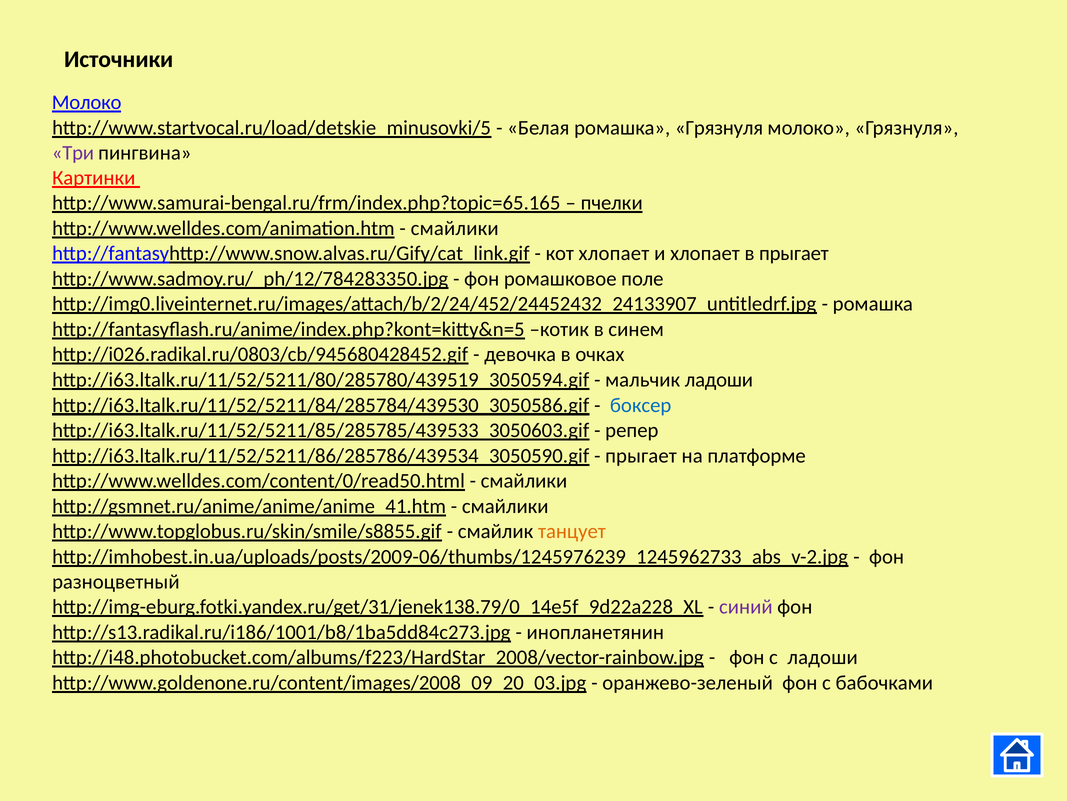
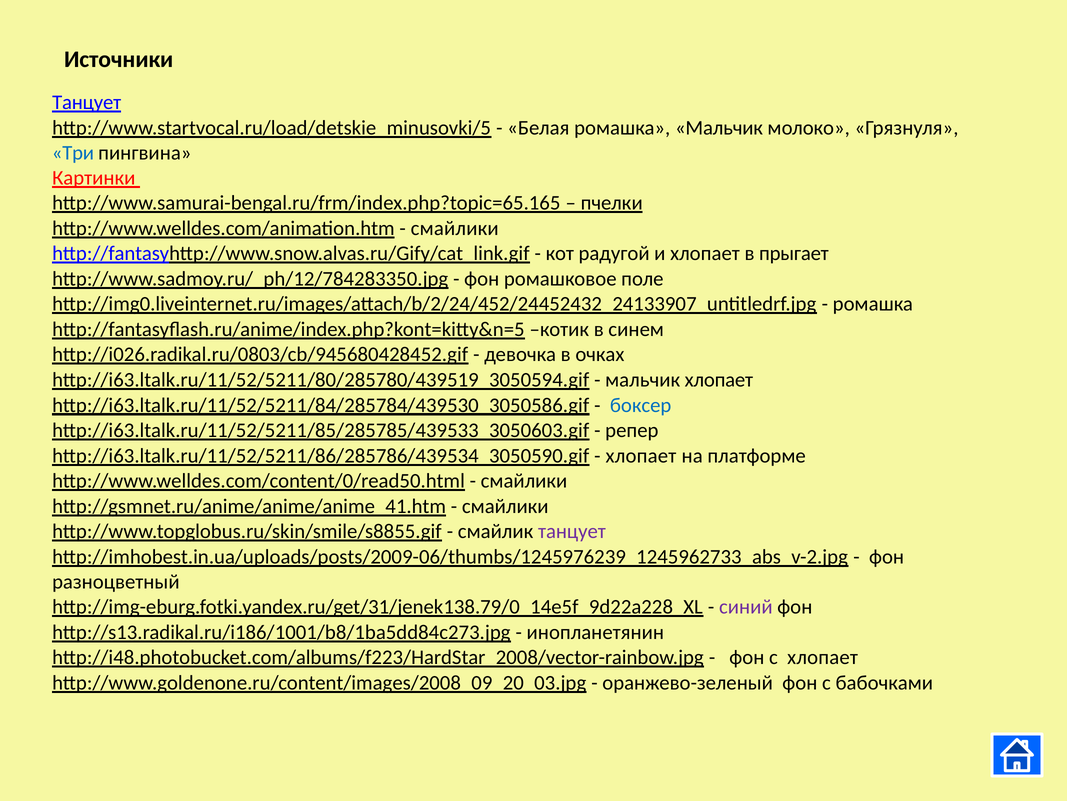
Молоко at (87, 102): Молоко -> Танцует
ромашка Грязнуля: Грязнуля -> Мальчик
Три colour: purple -> blue
кот хлопает: хлопает -> радугой
мальчик ладоши: ладоши -> хлопает
прыгает at (641, 455): прыгает -> хлопает
танцует at (572, 531) colour: orange -> purple
с ладоши: ладоши -> хлопает
